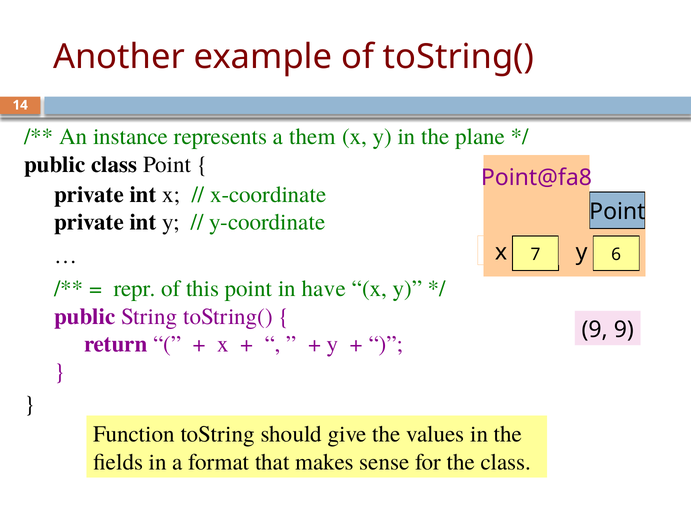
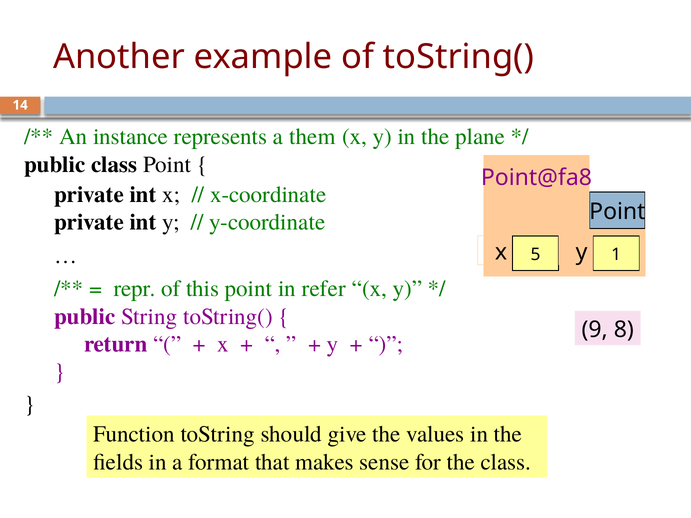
7: 7 -> 5
6: 6 -> 1
have: have -> refer
9 9: 9 -> 8
